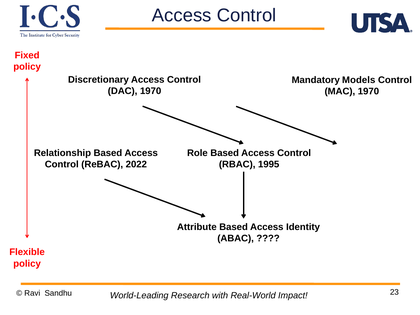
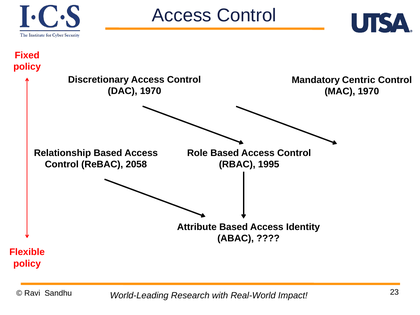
Models: Models -> Centric
2022: 2022 -> 2058
